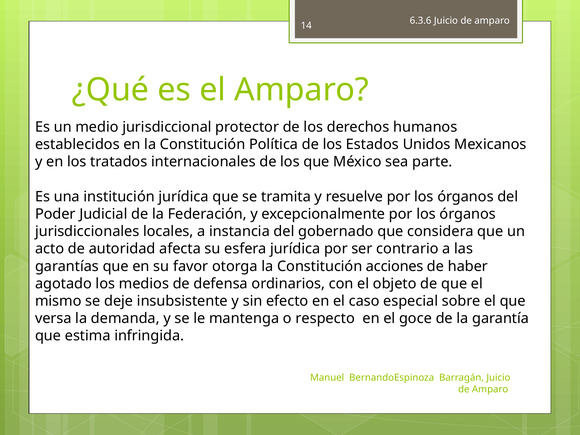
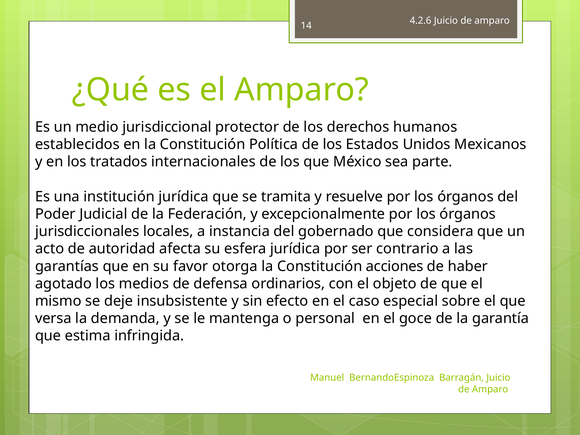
6.3.6: 6.3.6 -> 4.2.6
respecto: respecto -> personal
